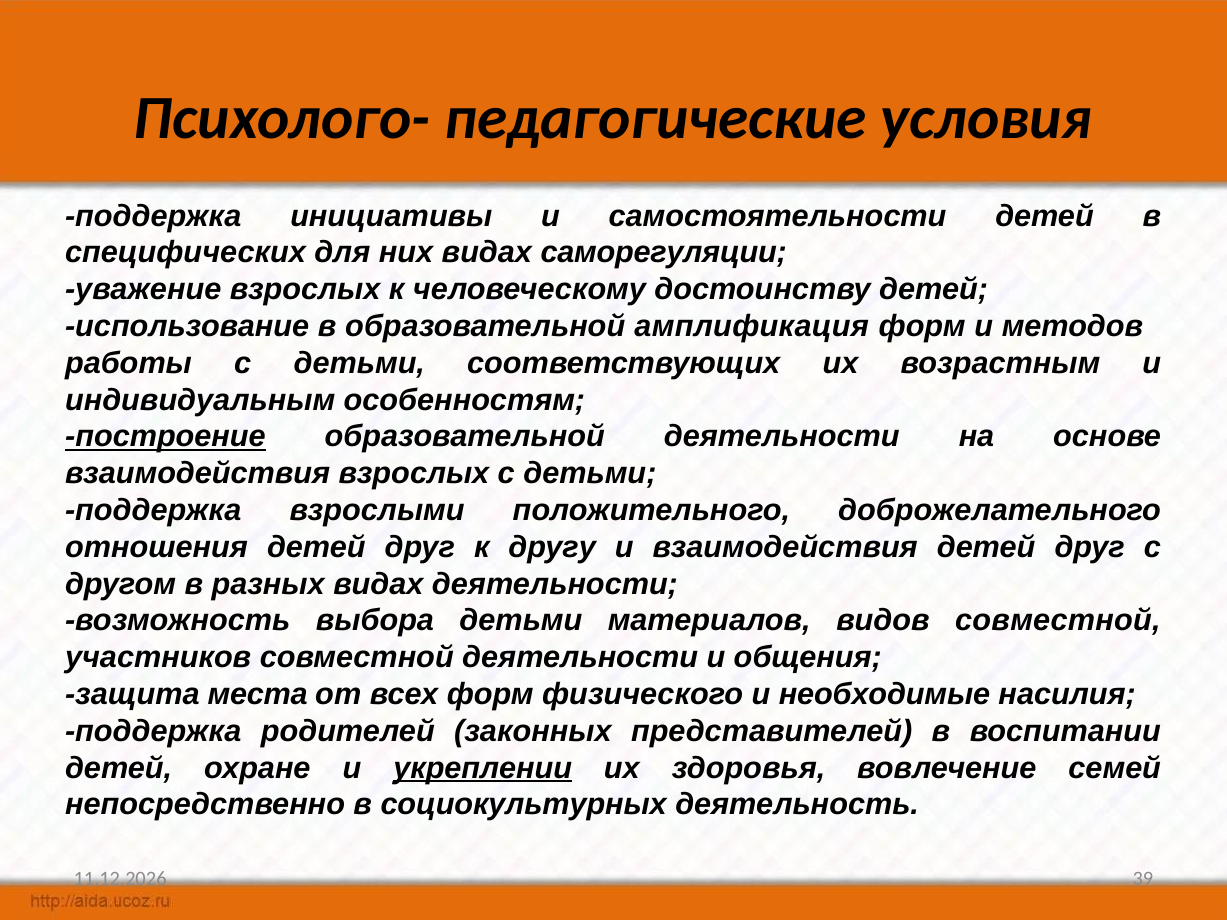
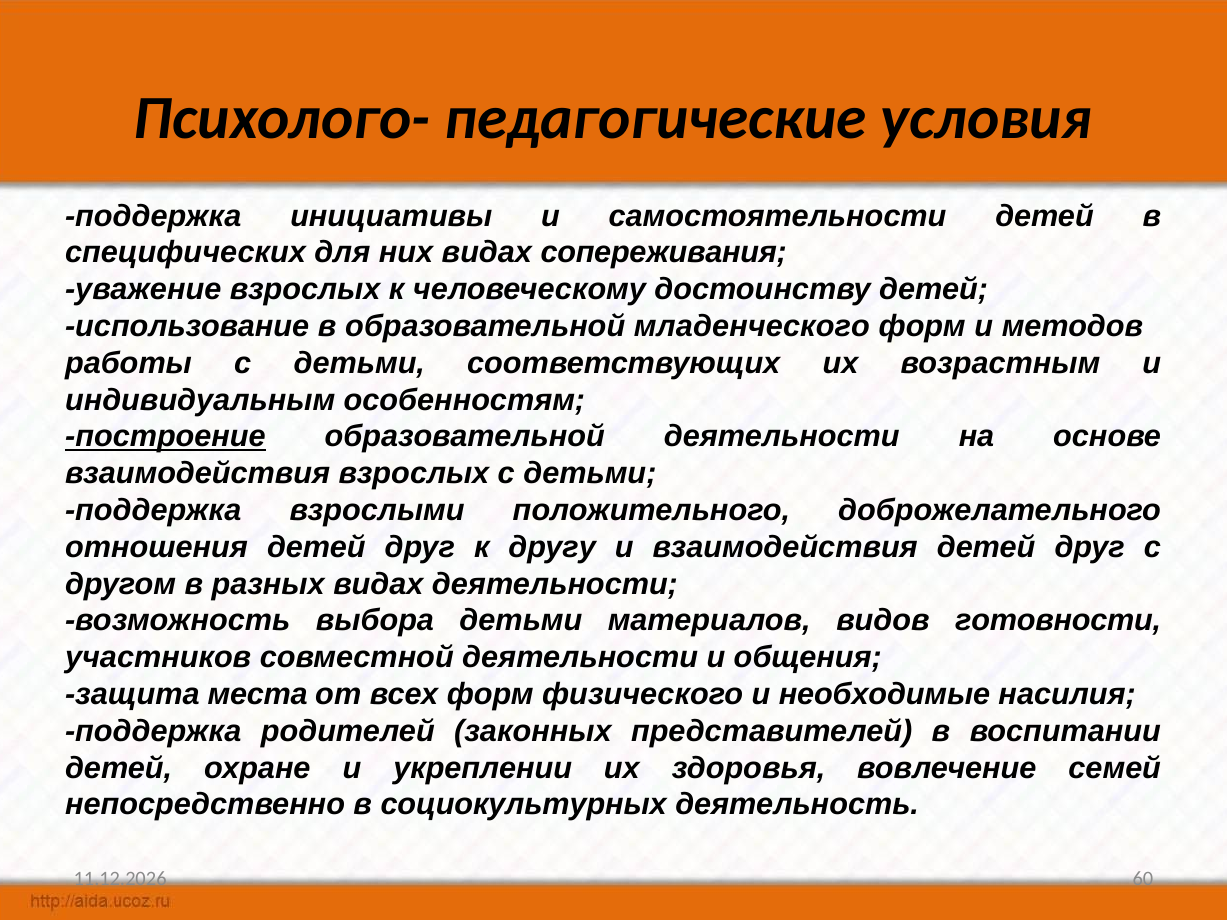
саморегуляции: саморегуляции -> сопереживания
амплификация: амплификация -> младенческого
видов совместной: совместной -> готовности
укреплении underline: present -> none
39: 39 -> 60
